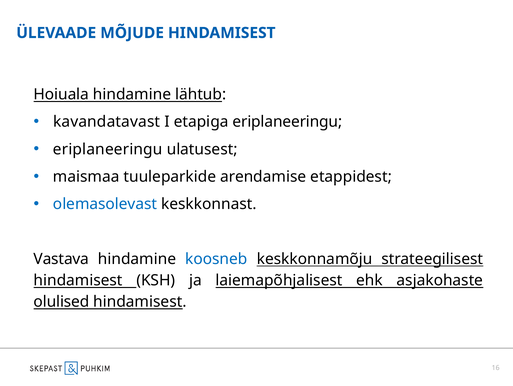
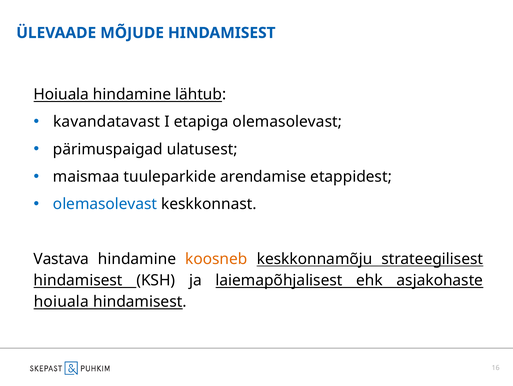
etapiga eriplaneeringu: eriplaneeringu -> olemasolevast
eriplaneeringu at (108, 149): eriplaneeringu -> pärimuspaigad
koosneb colour: blue -> orange
olulised at (61, 302): olulised -> hoiuala
